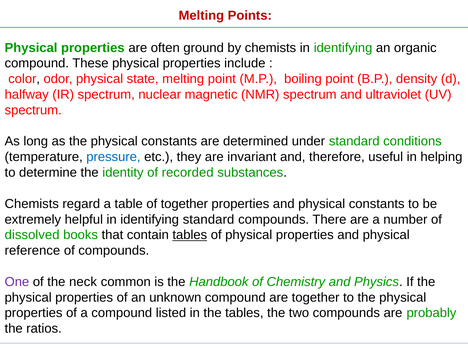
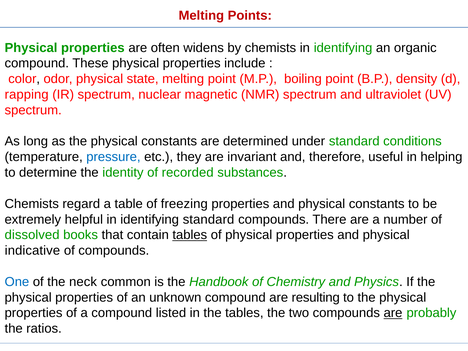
ground: ground -> widens
halfway: halfway -> rapping
of together: together -> freezing
reference: reference -> indicative
One colour: purple -> blue
are together: together -> resulting
are at (393, 313) underline: none -> present
